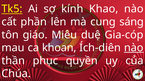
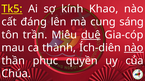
phần: phần -> đáng
giáo: giáo -> trần
duệ underline: none -> present
khoan: khoan -> thành
